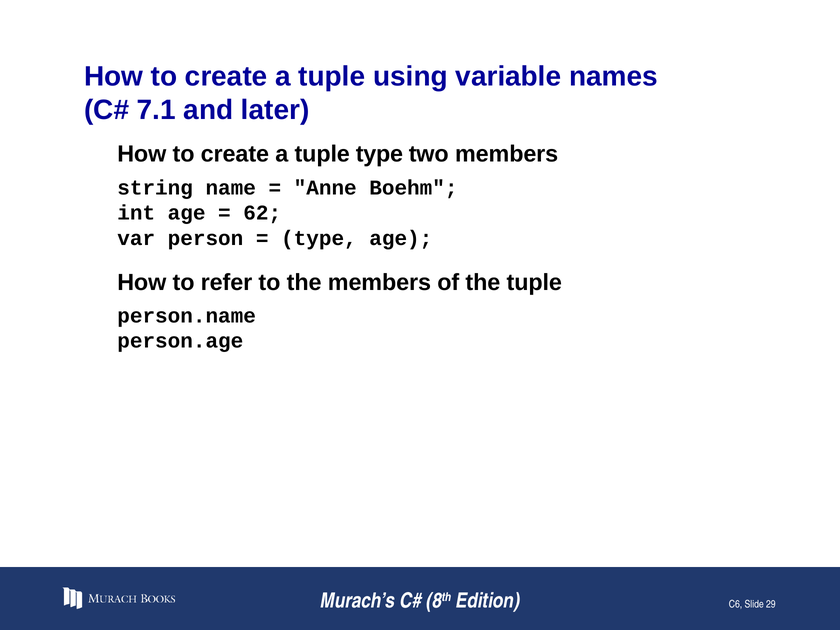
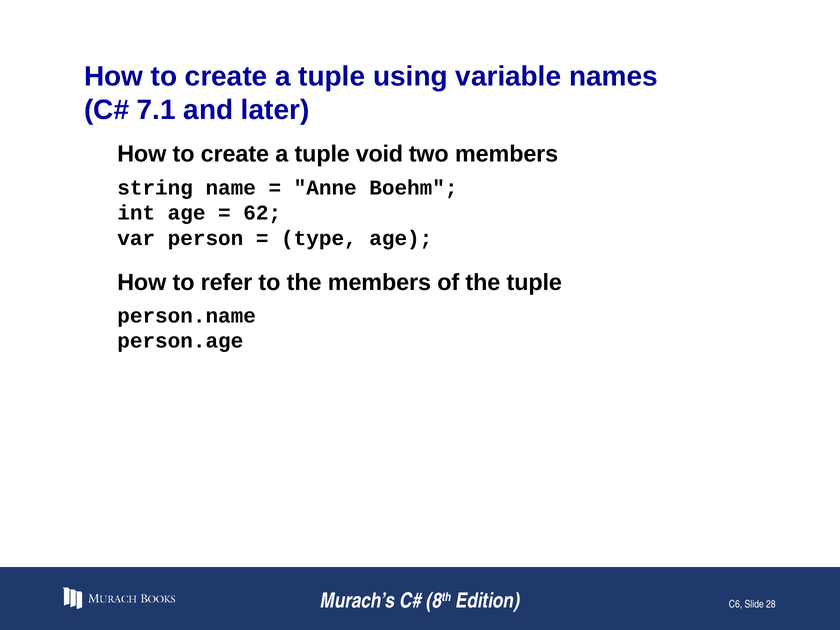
tuple type: type -> void
29: 29 -> 28
